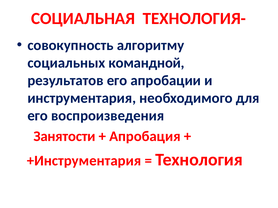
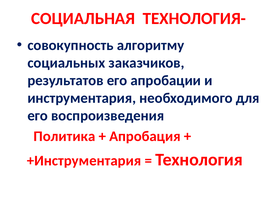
командной: командной -> заказчиков
Занятости: Занятости -> Политика
